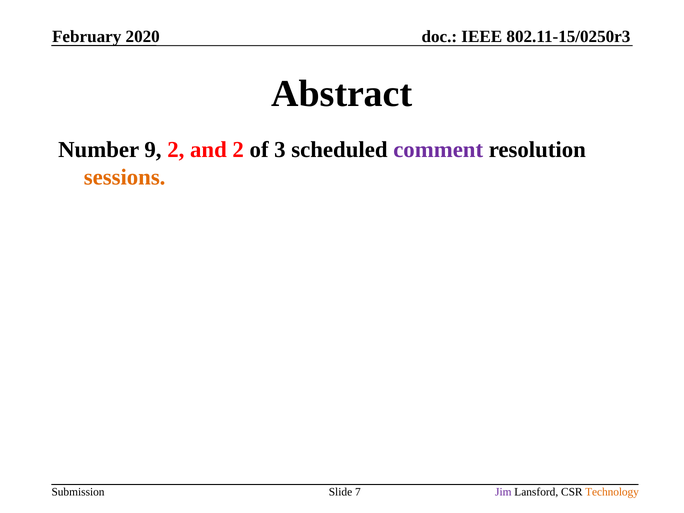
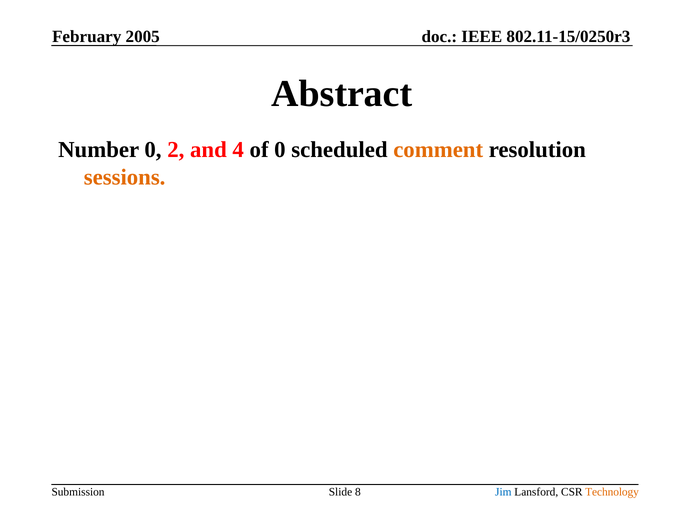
2020: 2020 -> 2005
Number 9: 9 -> 0
and 2: 2 -> 4
of 3: 3 -> 0
comment colour: purple -> orange
Jim colour: purple -> blue
7: 7 -> 8
